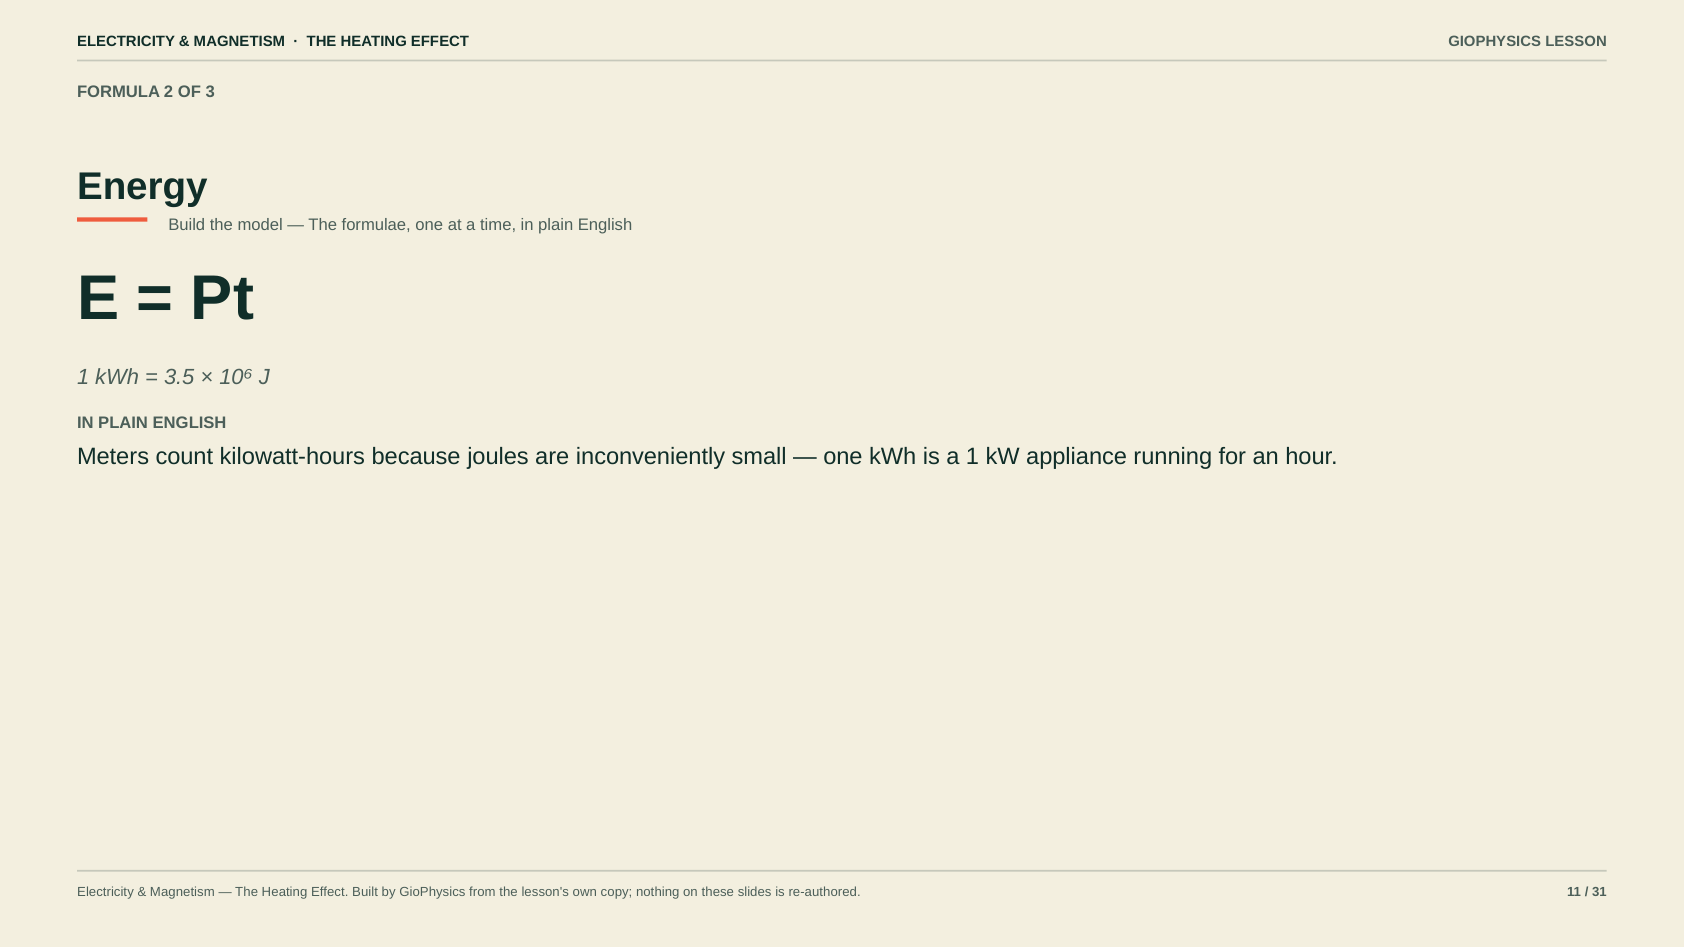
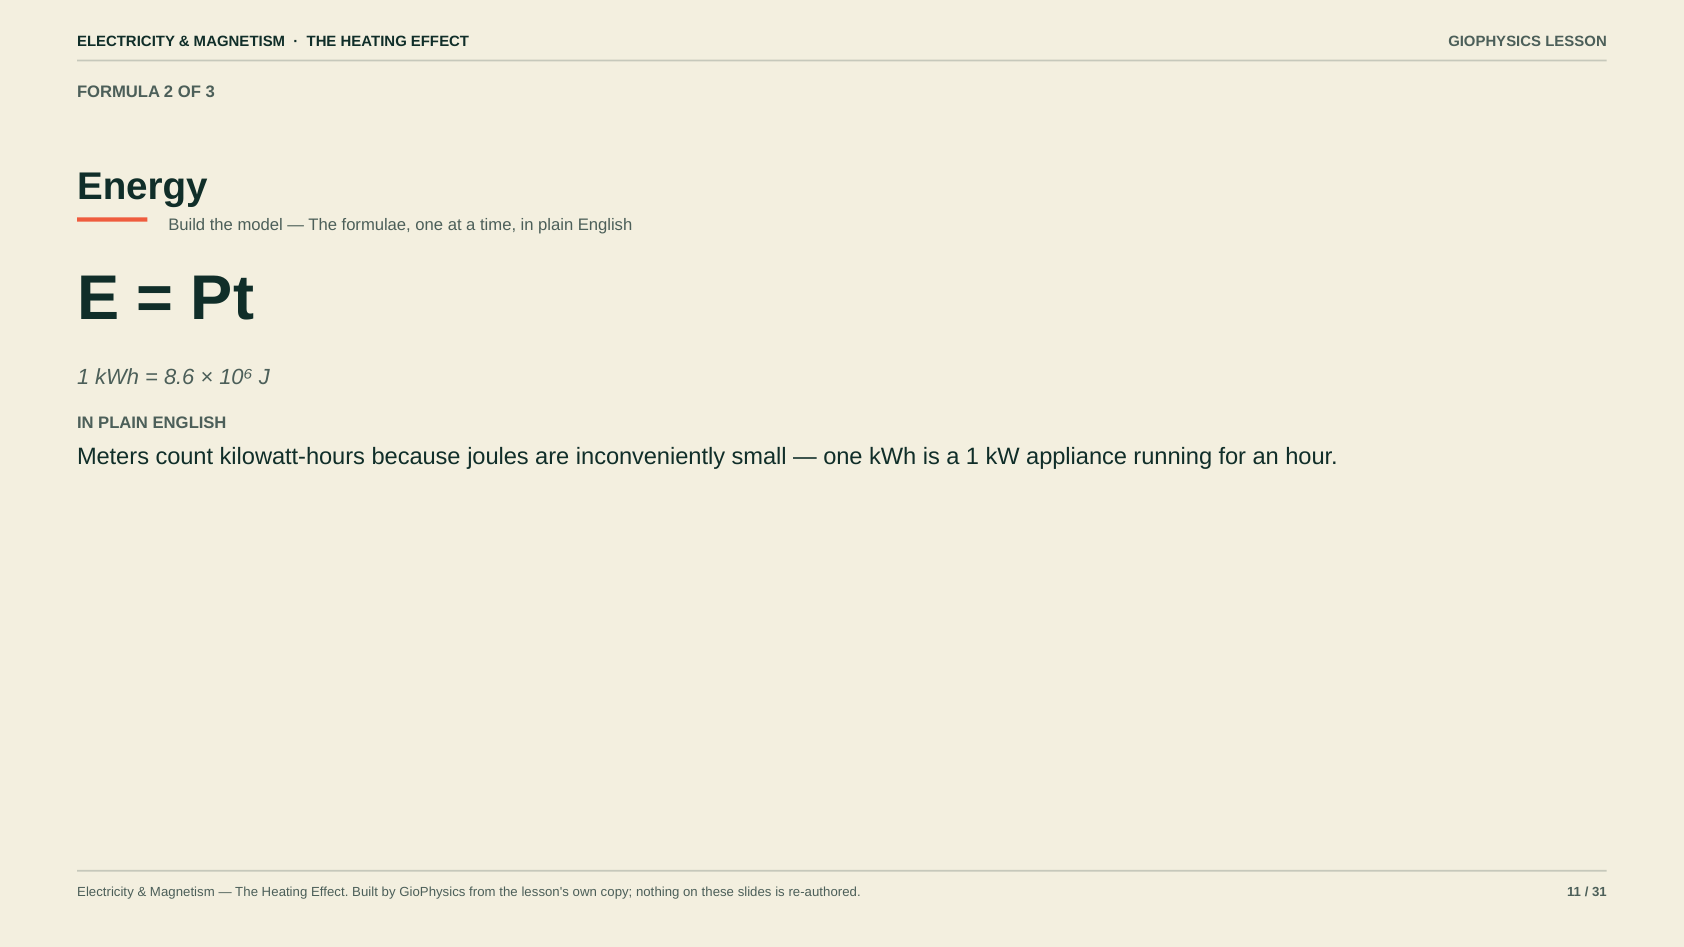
3.5: 3.5 -> 8.6
